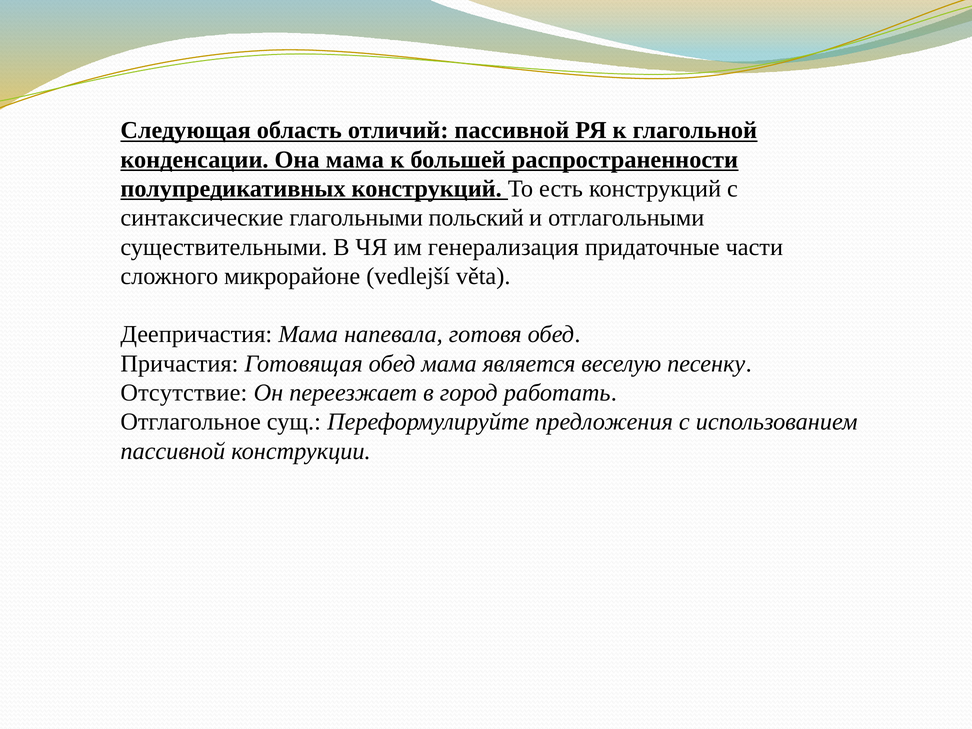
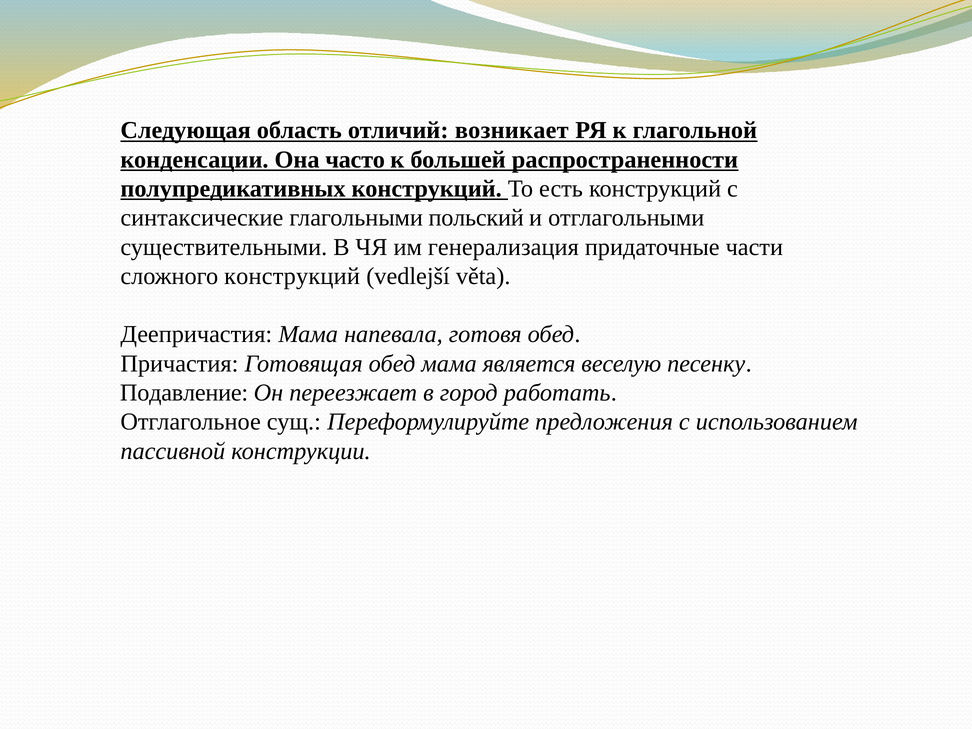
отличий пассивной: пассивной -> возникает
Она мама: мама -> часто
сложного микрорайоне: микрорайоне -> конструкций
Отсутствие: Отсутствие -> Подавление
